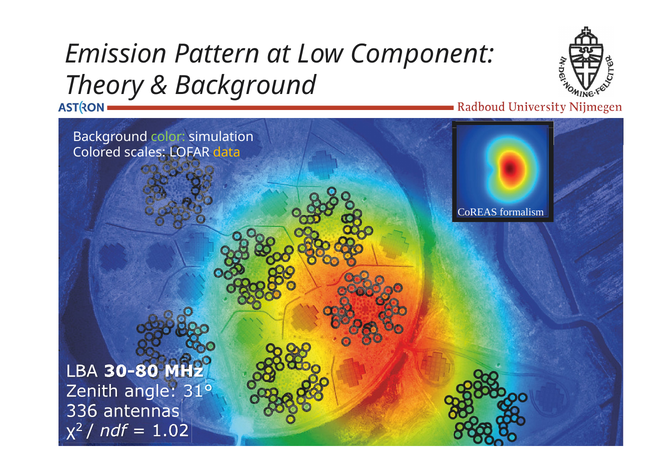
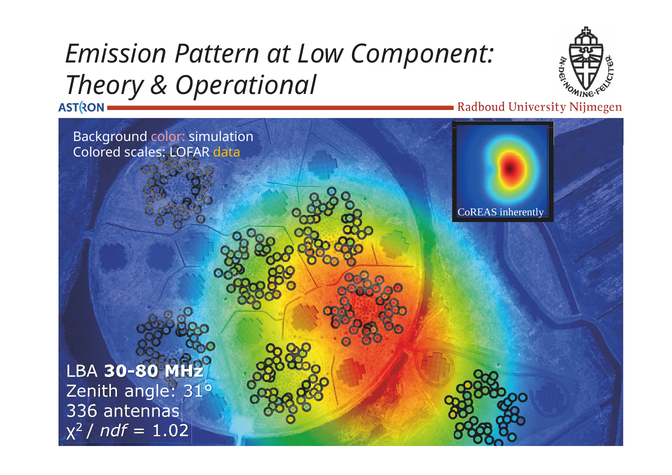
Background at (246, 85): Background -> Operational
color colour: light green -> pink
formalism: formalism -> inherently
